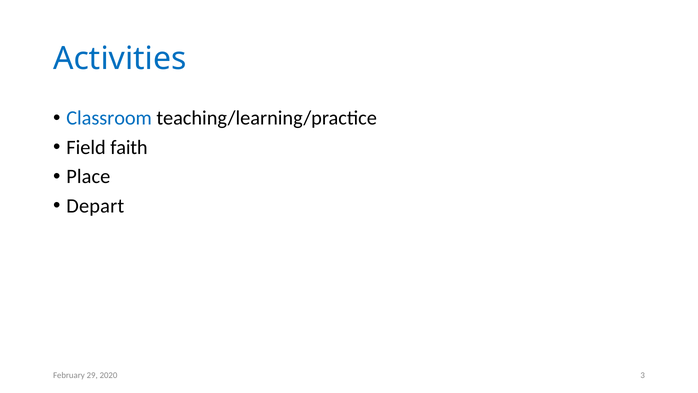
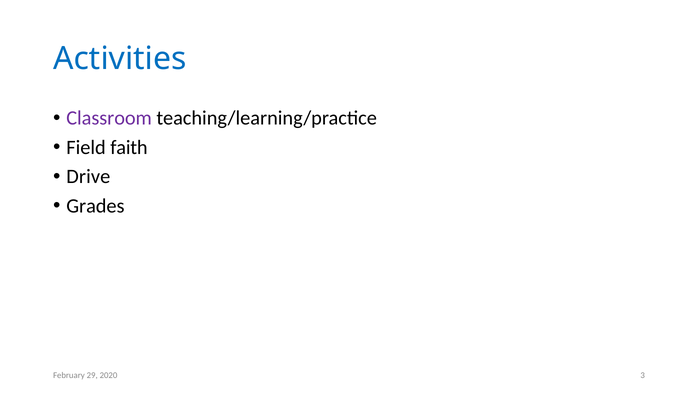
Classroom colour: blue -> purple
Place: Place -> Drive
Depart: Depart -> Grades
